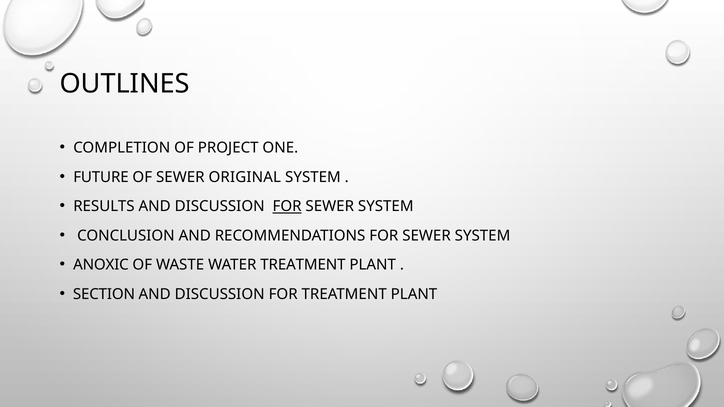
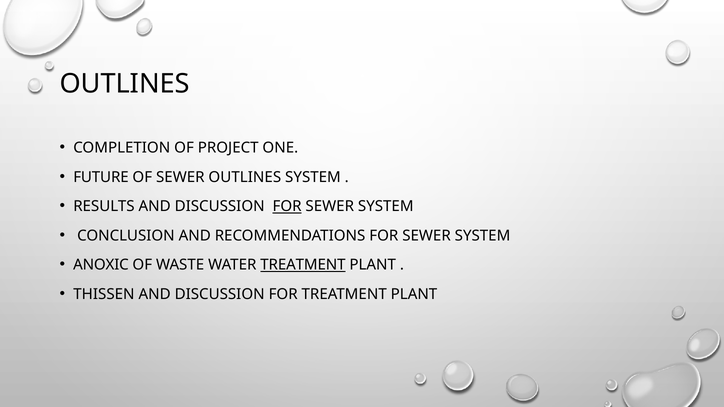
SEWER ORIGINAL: ORIGINAL -> OUTLINES
TREATMENT at (303, 265) underline: none -> present
SECTION: SECTION -> THISSEN
